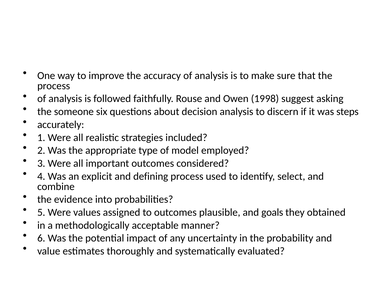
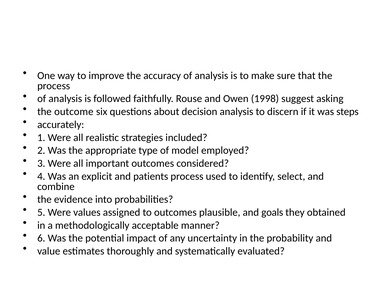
someone: someone -> outcome
defining: defining -> patients
